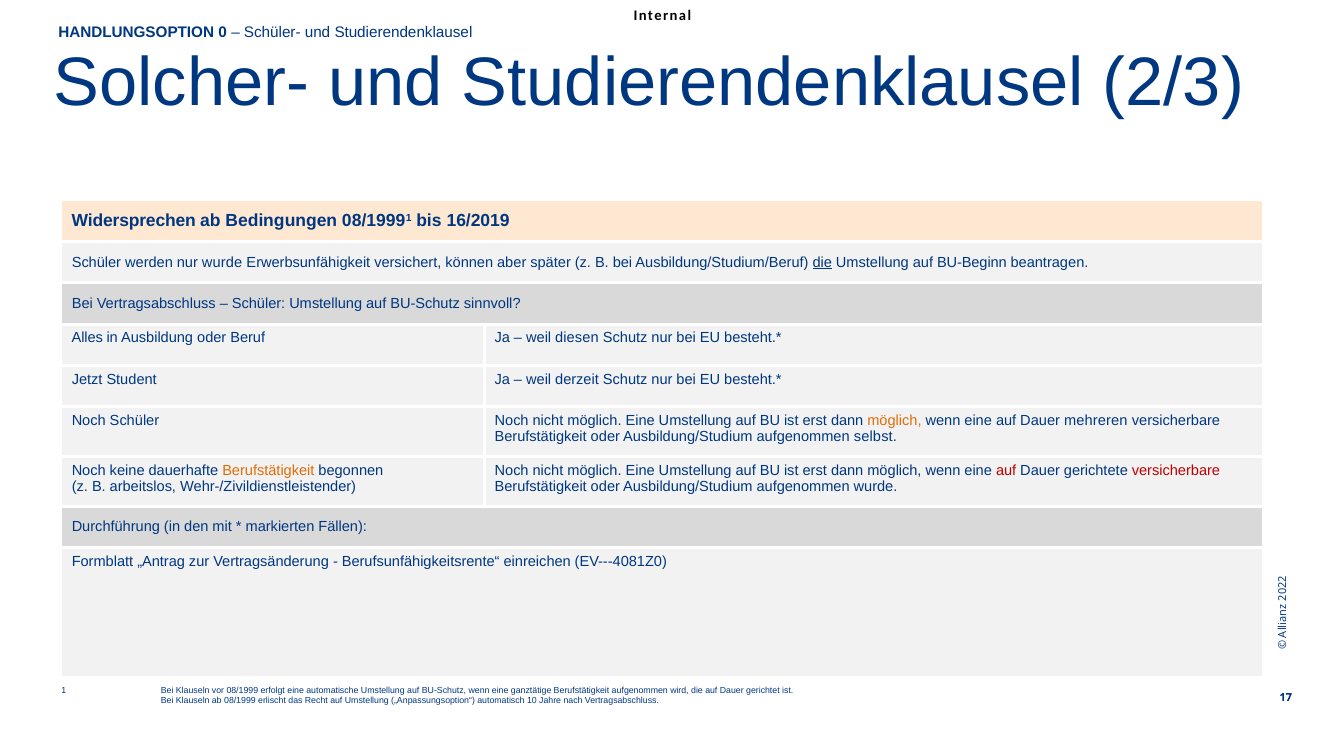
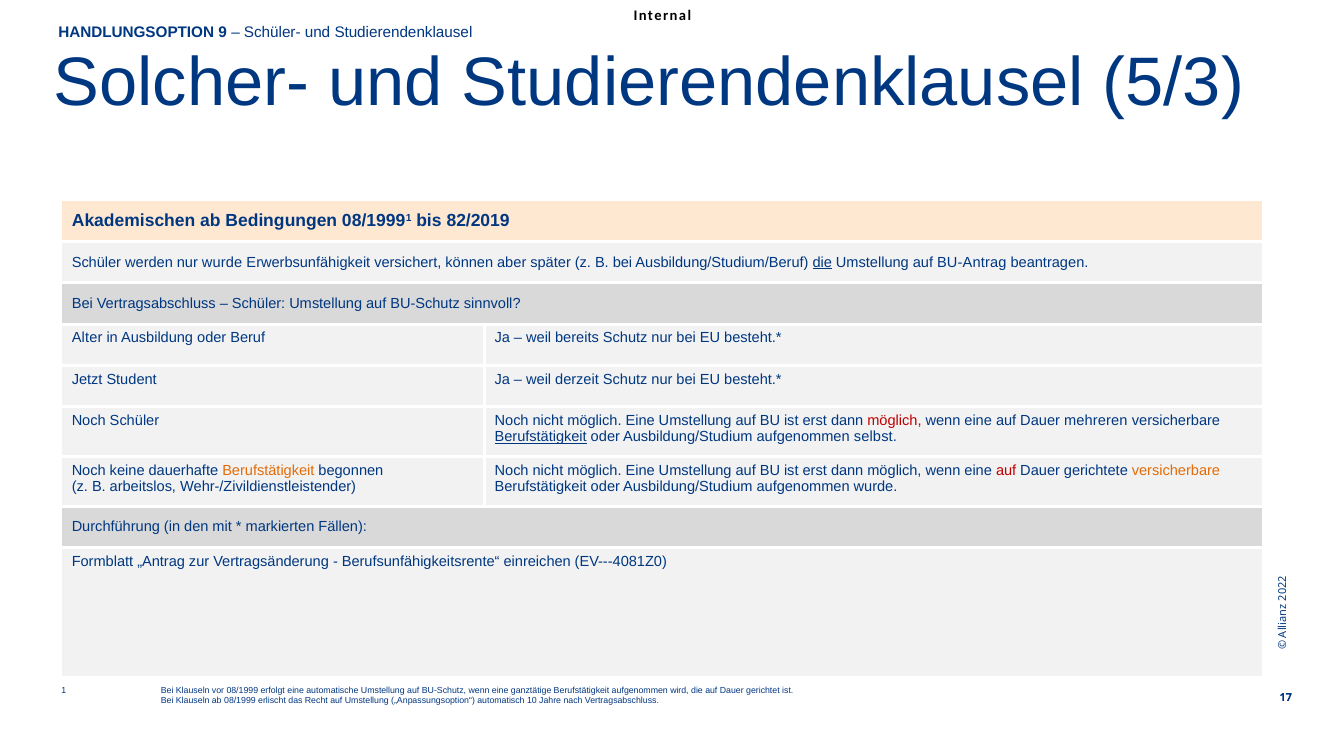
HANDLUNGSOPTION 0: 0 -> 9
2/3: 2/3 -> 5/3
Widersprechen: Widersprechen -> Akademischen
16/2019: 16/2019 -> 82/2019
BU-Beginn: BU-Beginn -> BU-Antrag
Alles: Alles -> Alter
diesen: diesen -> bereits
möglich at (894, 421) colour: orange -> red
Berufstätigkeit at (541, 437) underline: none -> present
versicherbare at (1176, 470) colour: red -> orange
